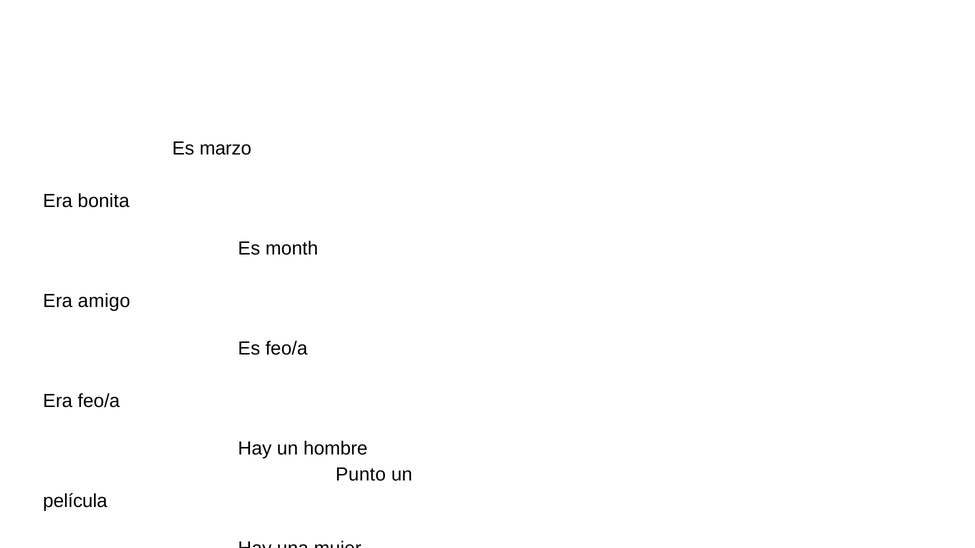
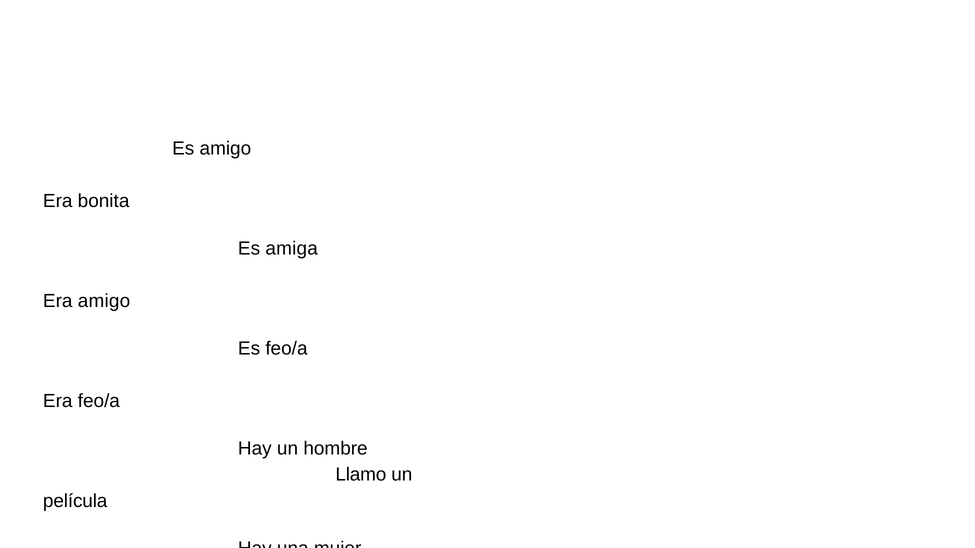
Es marzo: marzo -> amigo
month: month -> amiga
Punto: Punto -> Llamo
